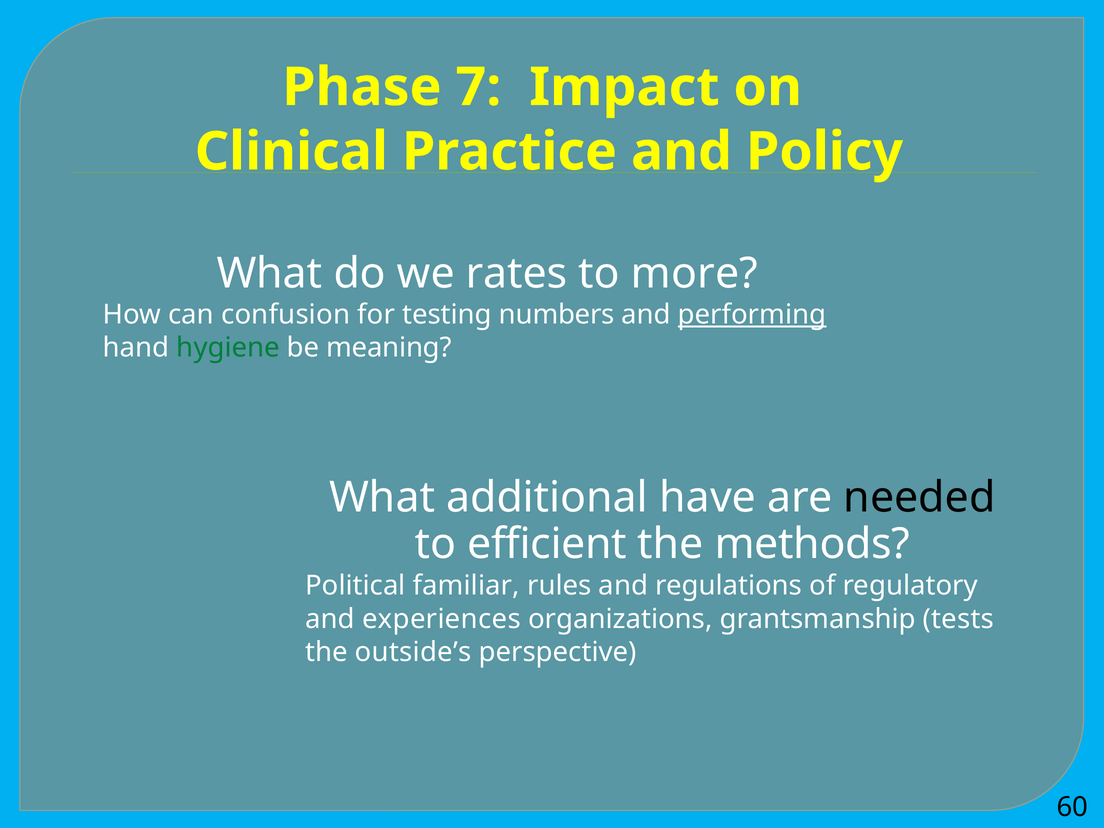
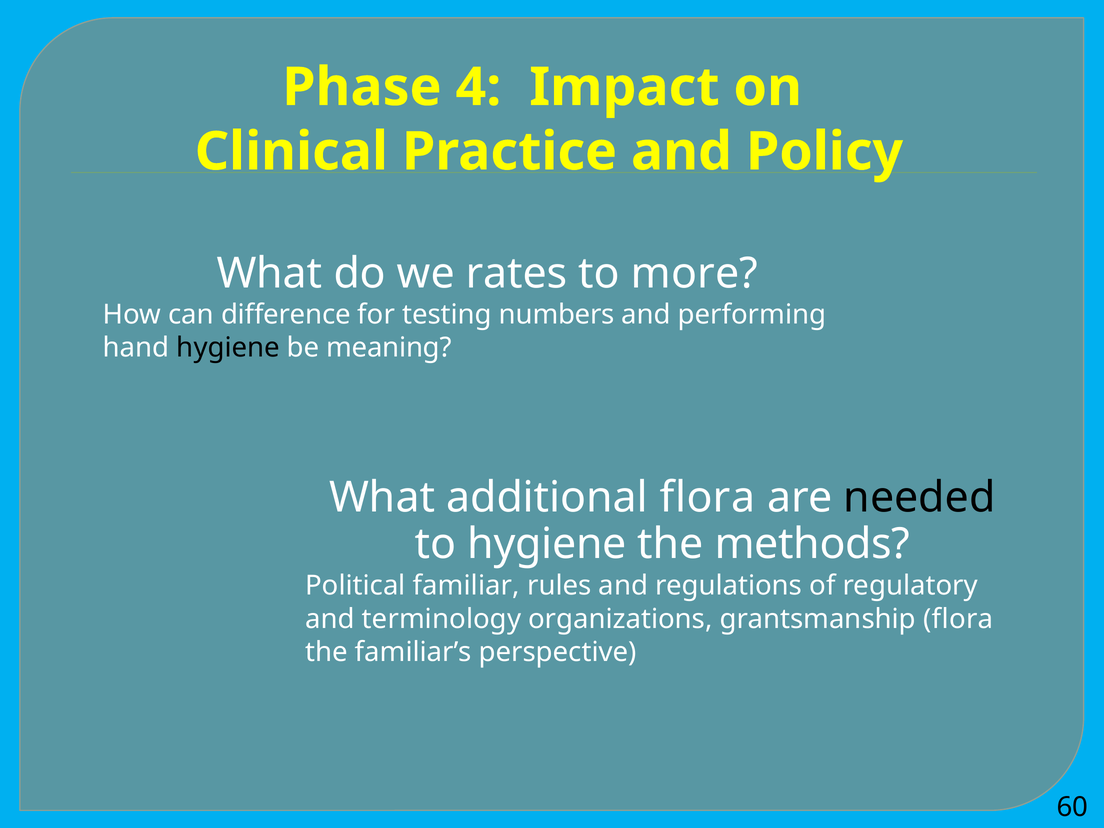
7: 7 -> 4
confusion: confusion -> difference
performing underline: present -> none
hygiene at (228, 348) colour: green -> black
additional have: have -> flora
to efficient: efficient -> hygiene
experiences: experiences -> terminology
grantsmanship tests: tests -> flora
outside’s: outside’s -> familiar’s
